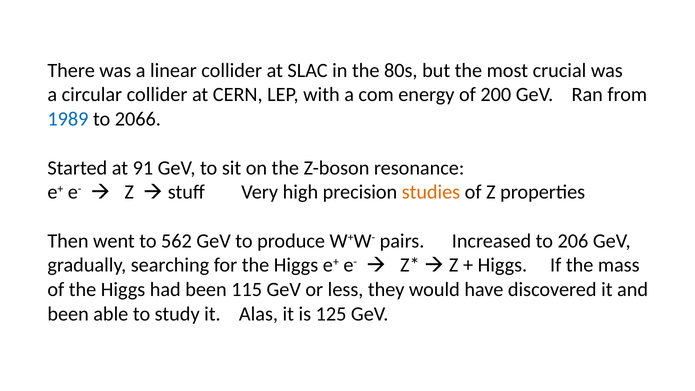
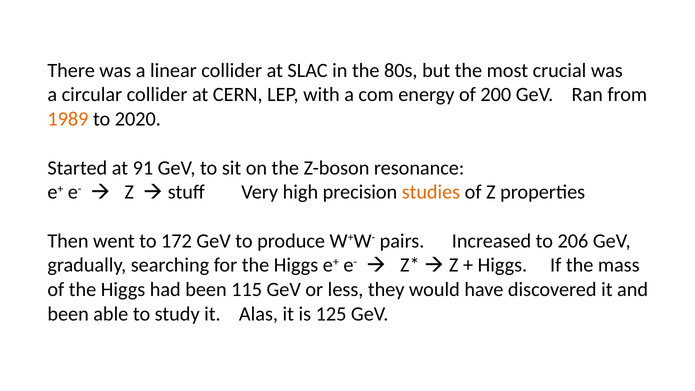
1989 colour: blue -> orange
2066: 2066 -> 2020
562: 562 -> 172
